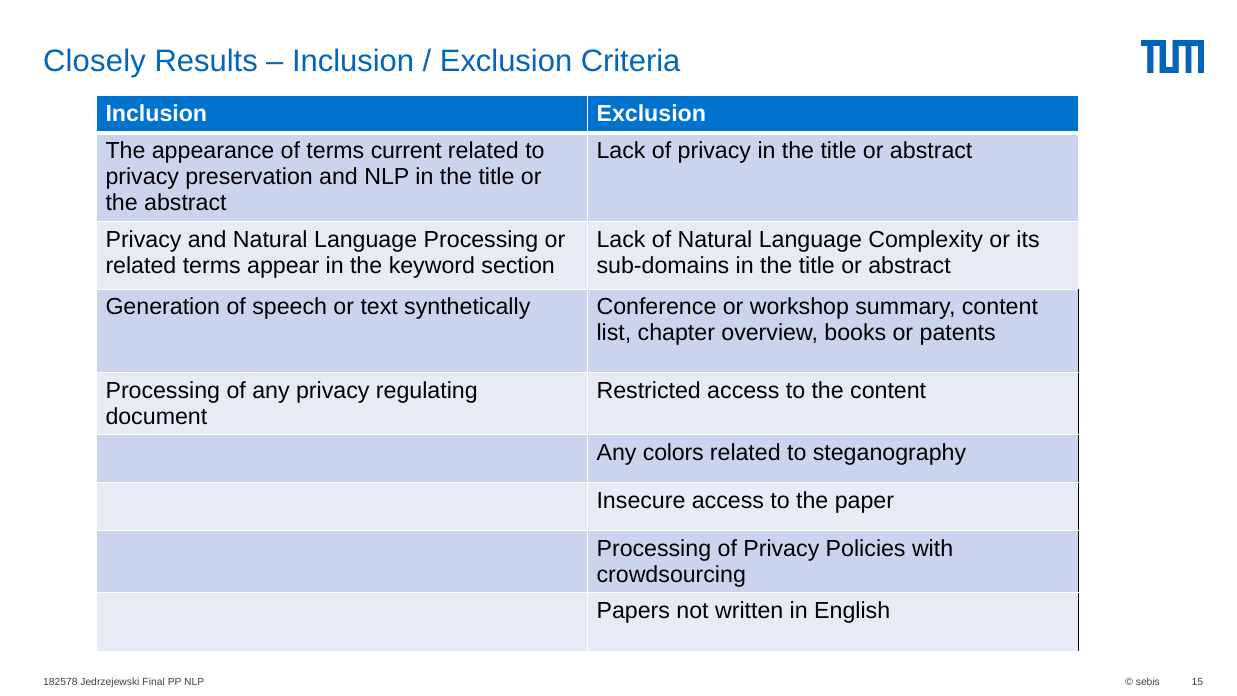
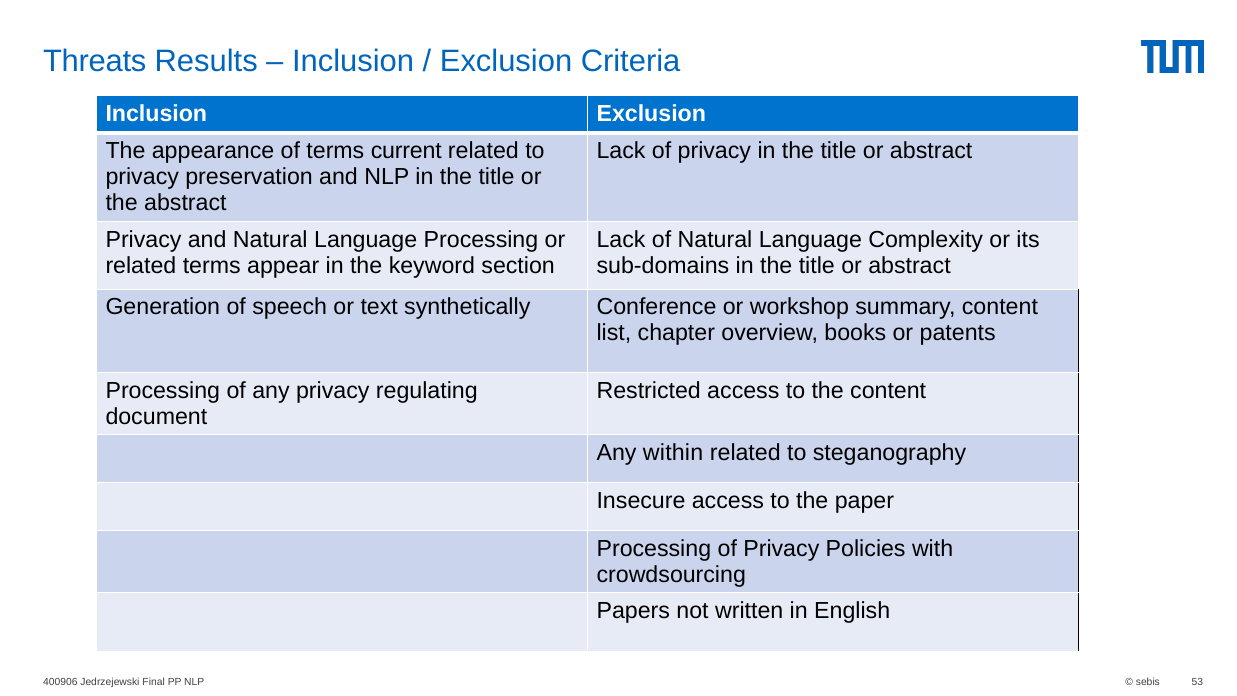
Closely: Closely -> Threats
colors: colors -> within
182578: 182578 -> 400906
15: 15 -> 53
